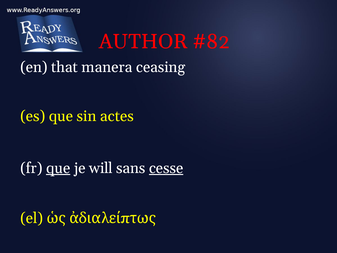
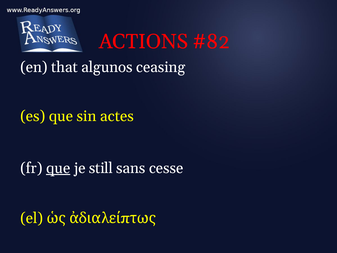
AUTHOR: AUTHOR -> ACTIONS
manera: manera -> algunos
will: will -> still
cesse underline: present -> none
